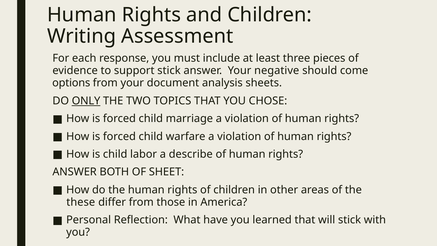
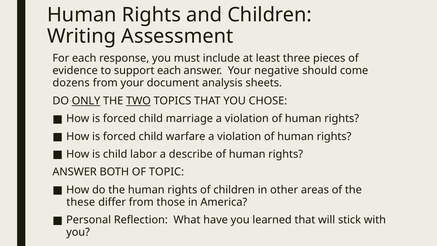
support stick: stick -> each
options: options -> dozens
TWO underline: none -> present
SHEET: SHEET -> TOPIC
